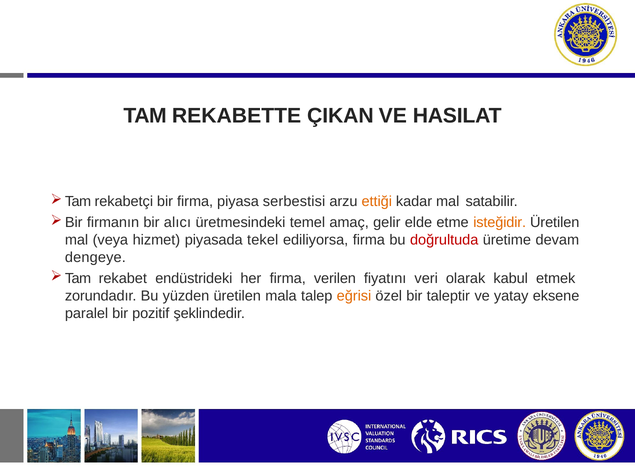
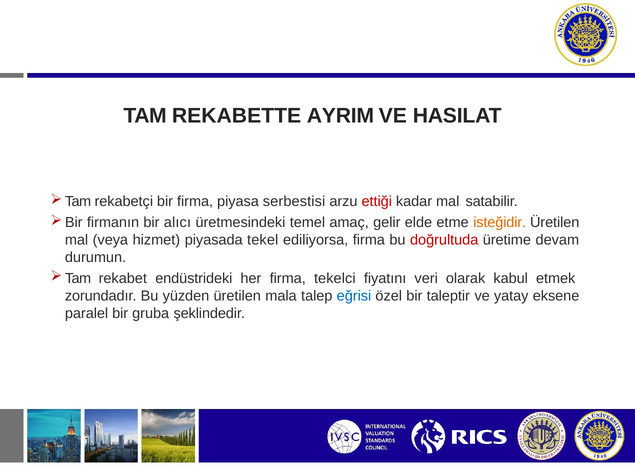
ÇIKAN: ÇIKAN -> AYRIM
ettiği colour: orange -> red
dengeye: dengeye -> durumun
verilen: verilen -> tekelci
eğrisi colour: orange -> blue
pozitif: pozitif -> gruba
